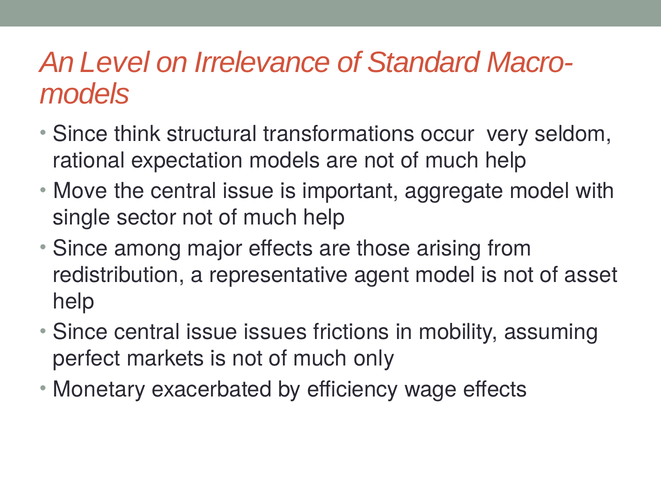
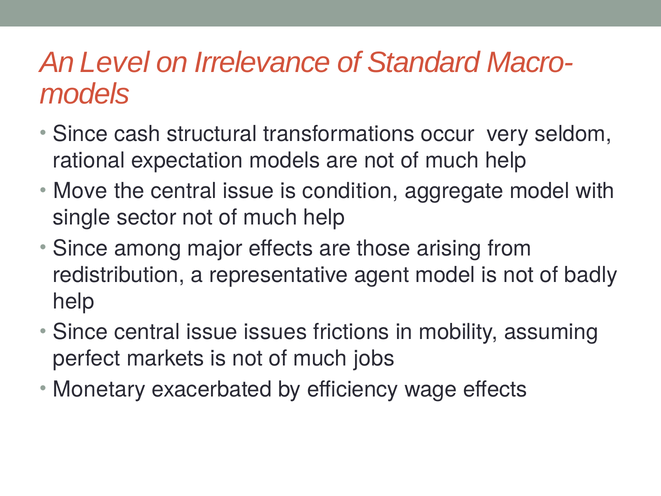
think: think -> cash
important: important -> condition
asset: asset -> badly
only: only -> jobs
